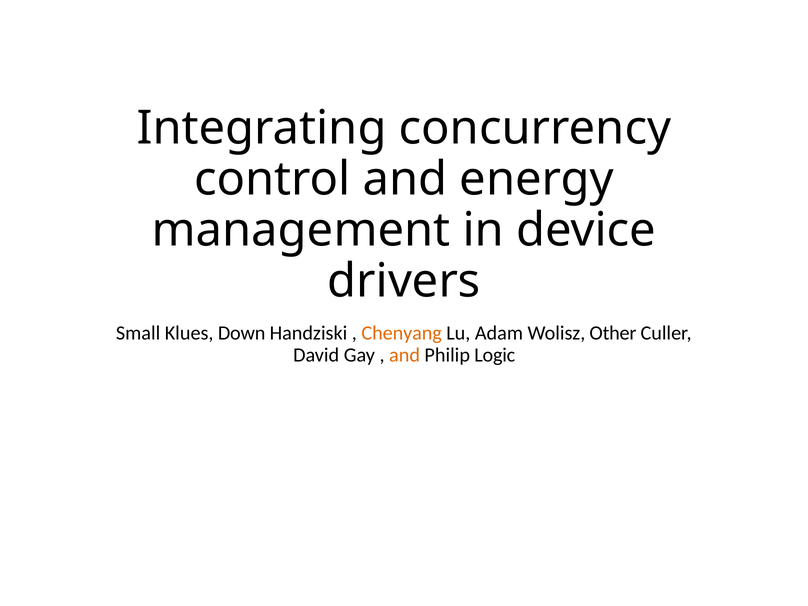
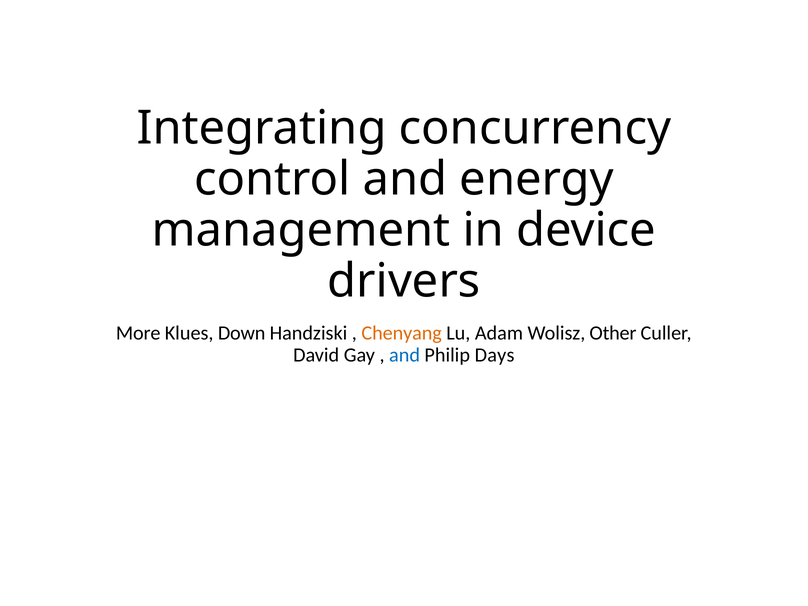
Small: Small -> More
and at (405, 355) colour: orange -> blue
Logic: Logic -> Days
